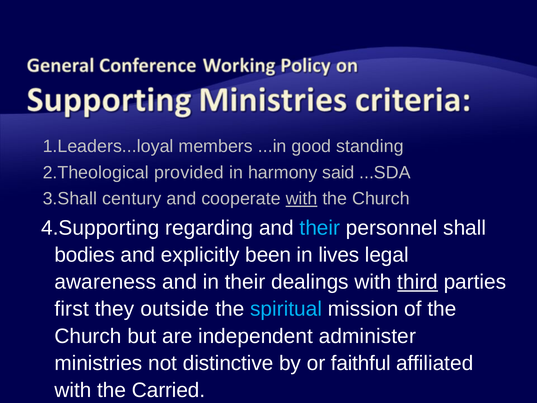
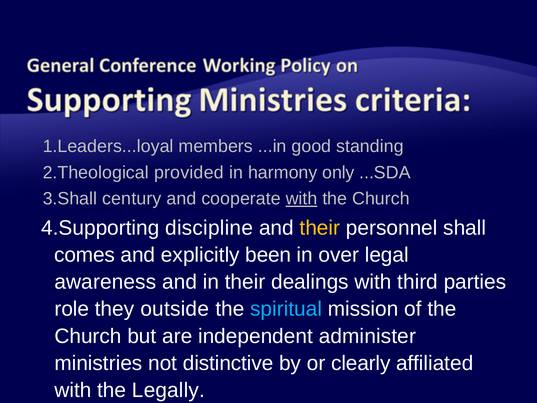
said: said -> only
regarding: regarding -> discipline
their at (320, 228) colour: light blue -> yellow
bodies: bodies -> comes
lives: lives -> over
third underline: present -> none
first: first -> role
faithful: faithful -> clearly
Carried: Carried -> Legally
